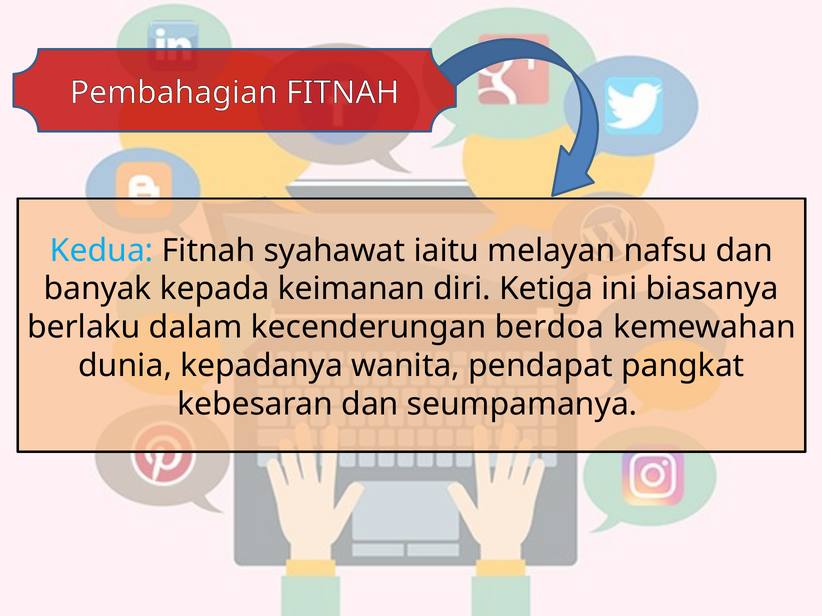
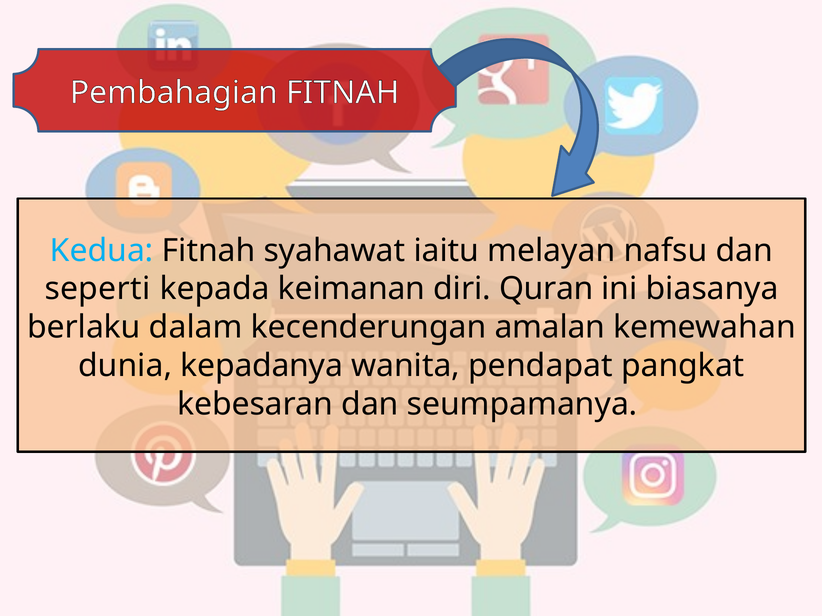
banyak: banyak -> seperti
Ketiga: Ketiga -> Quran
berdoa: berdoa -> amalan
